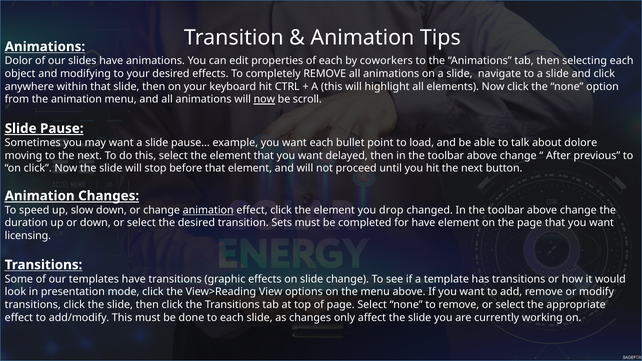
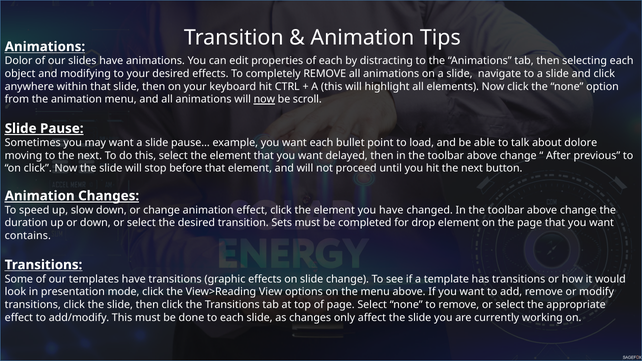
coworkers: coworkers -> distracting
animation at (208, 210) underline: present -> none
you drop: drop -> have
for have: have -> drop
licensing: licensing -> contains
